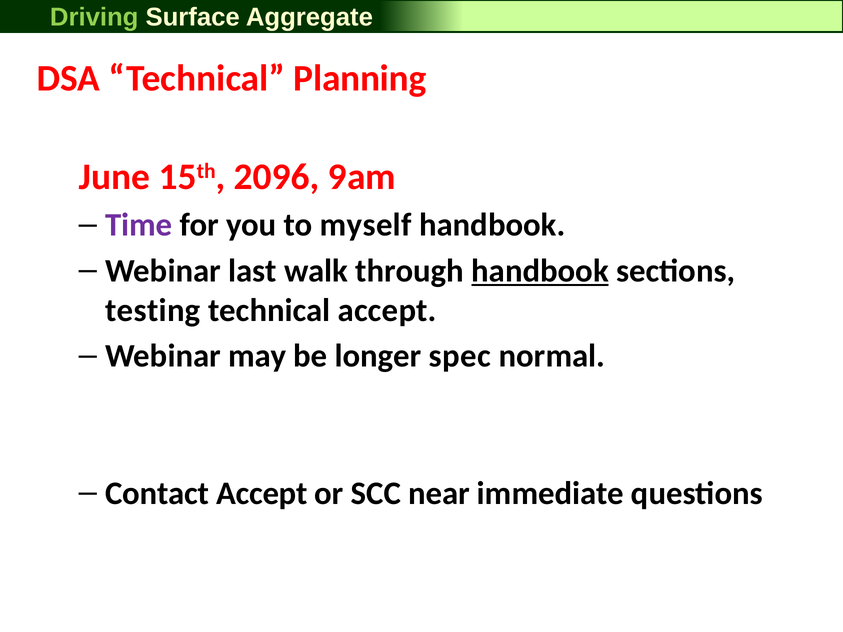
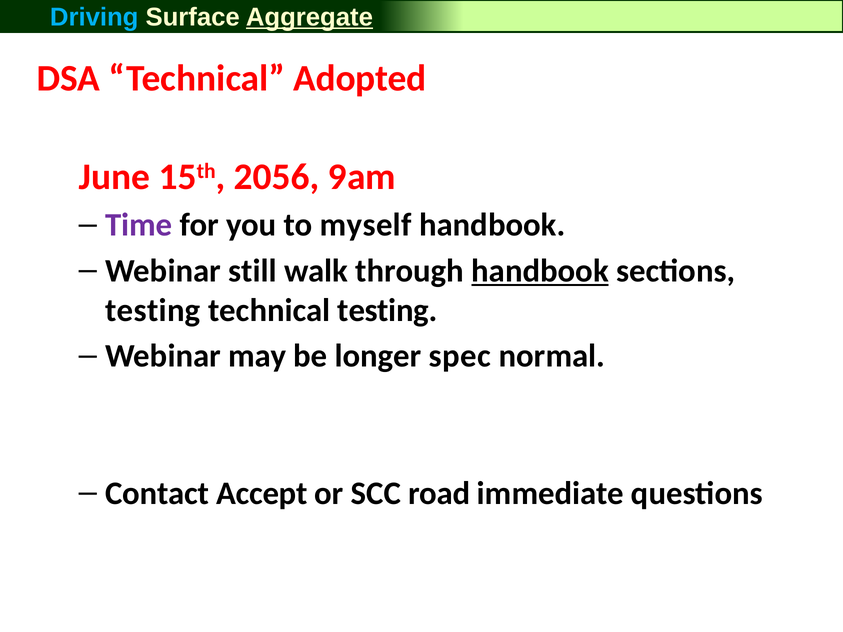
Driving colour: light green -> light blue
Aggregate underline: none -> present
Planning: Planning -> Adopted
2096: 2096 -> 2056
last: last -> still
technical accept: accept -> testing
near: near -> road
